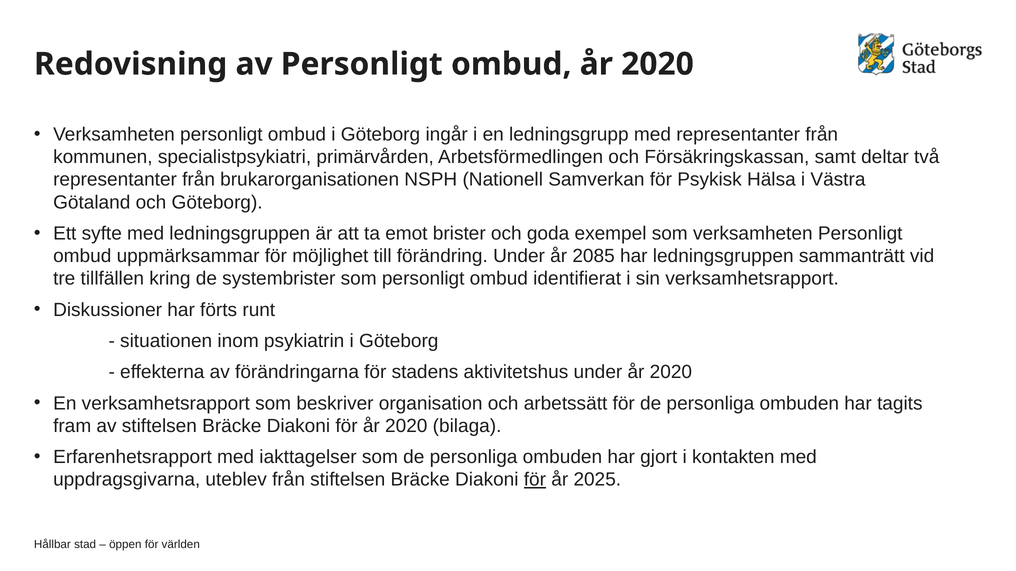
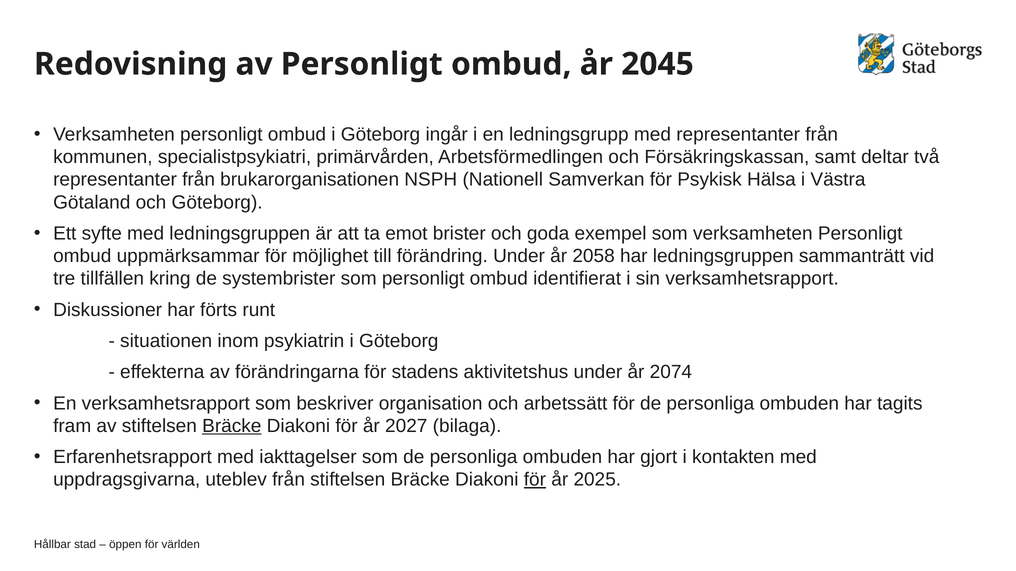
ombud år 2020: 2020 -> 2045
2085: 2085 -> 2058
under år 2020: 2020 -> 2074
Bräcke at (232, 426) underline: none -> present
för år 2020: 2020 -> 2027
